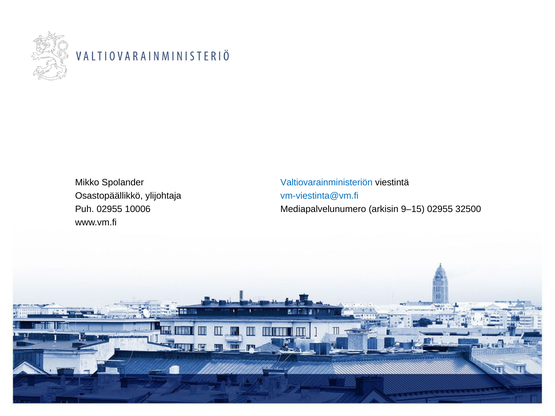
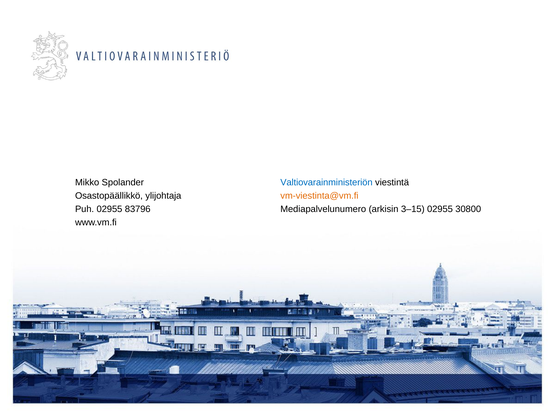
vm-viestinta@vm.fi colour: blue -> orange
10006: 10006 -> 83796
9–15: 9–15 -> 3–15
32500: 32500 -> 30800
